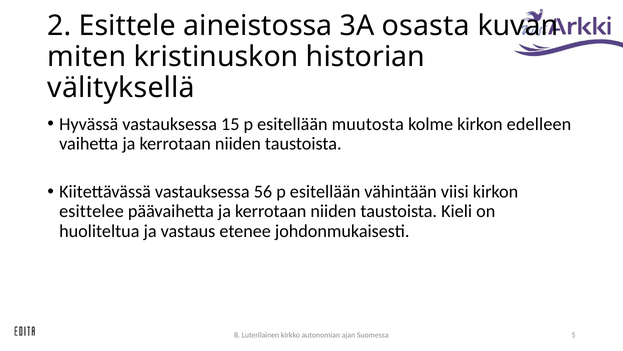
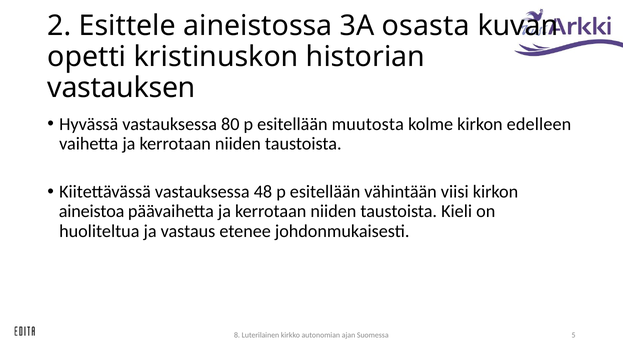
miten: miten -> opetti
välityksellä: välityksellä -> vastauksen
15: 15 -> 80
56: 56 -> 48
esittelee: esittelee -> aineistoa
